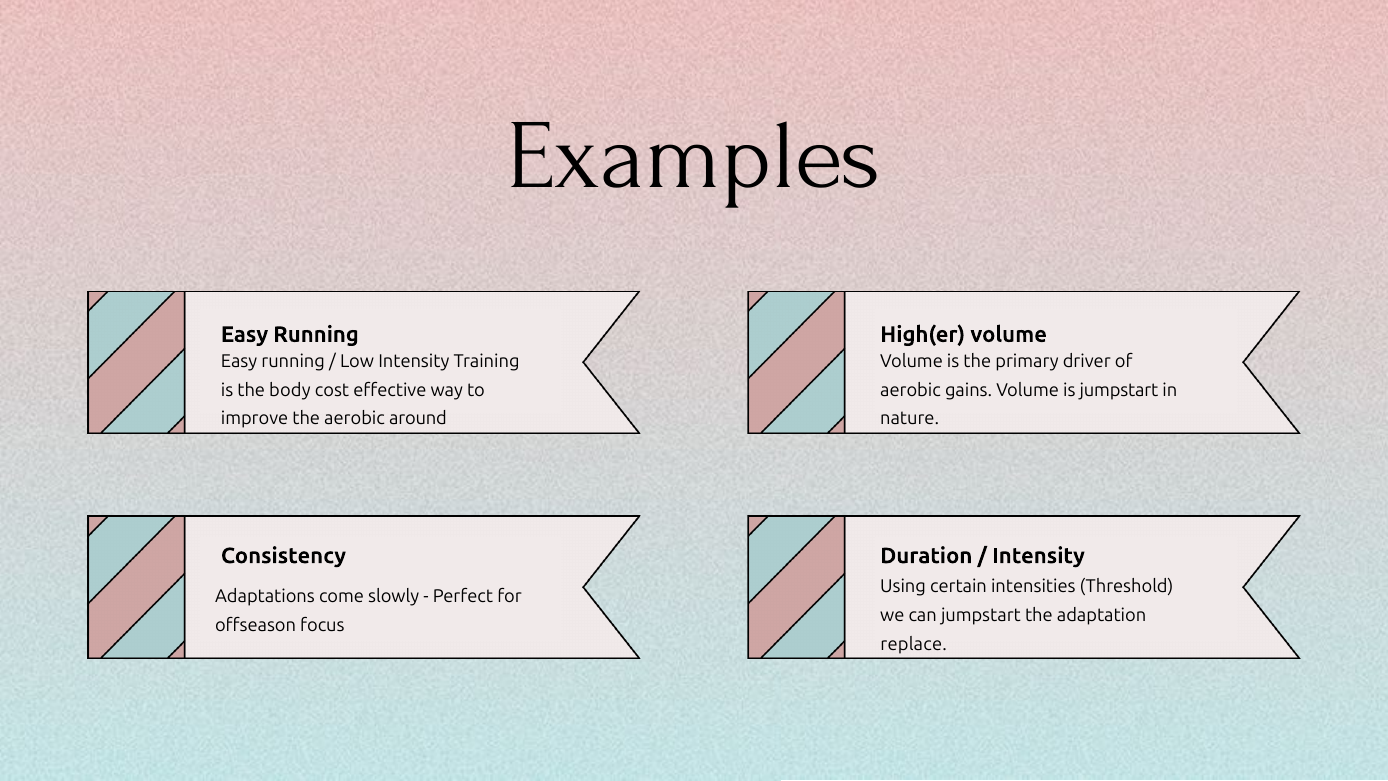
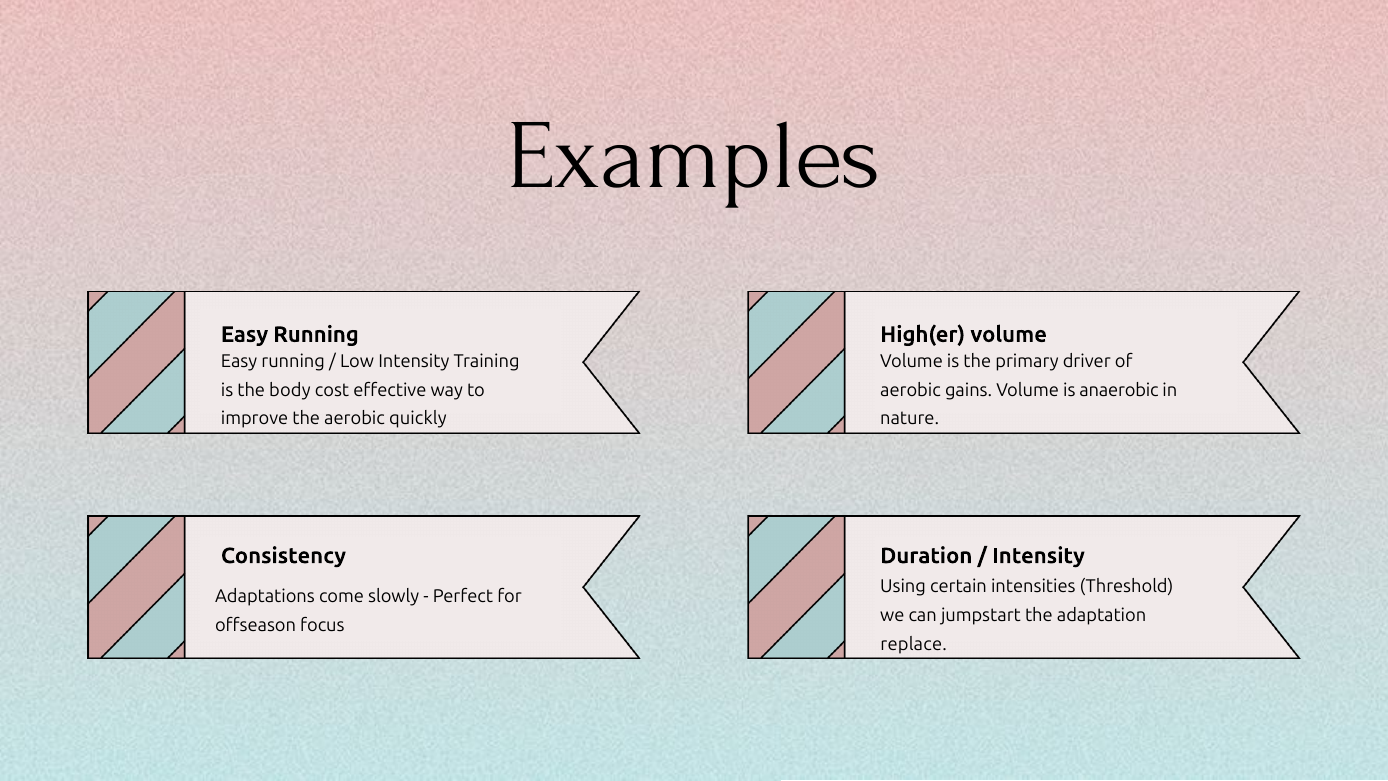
is jumpstart: jumpstart -> anaerobic
around: around -> quickly
